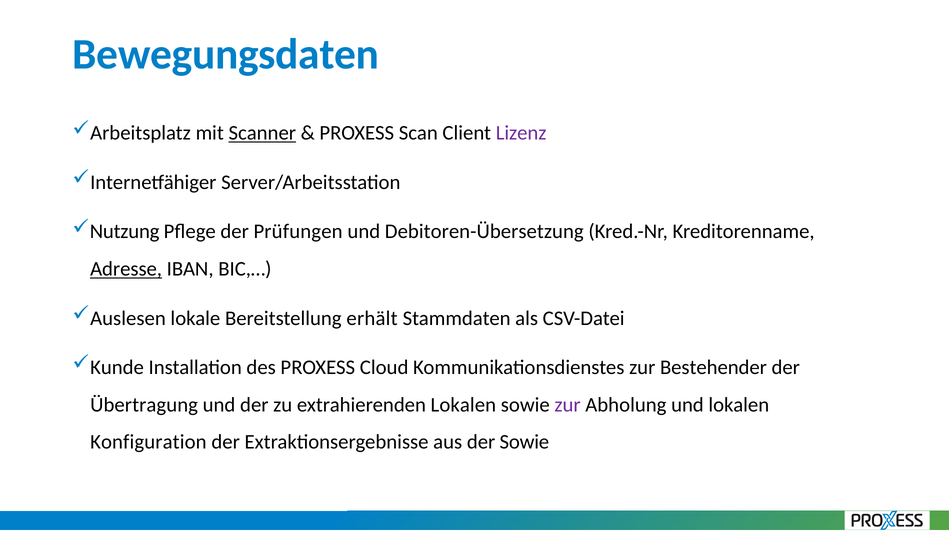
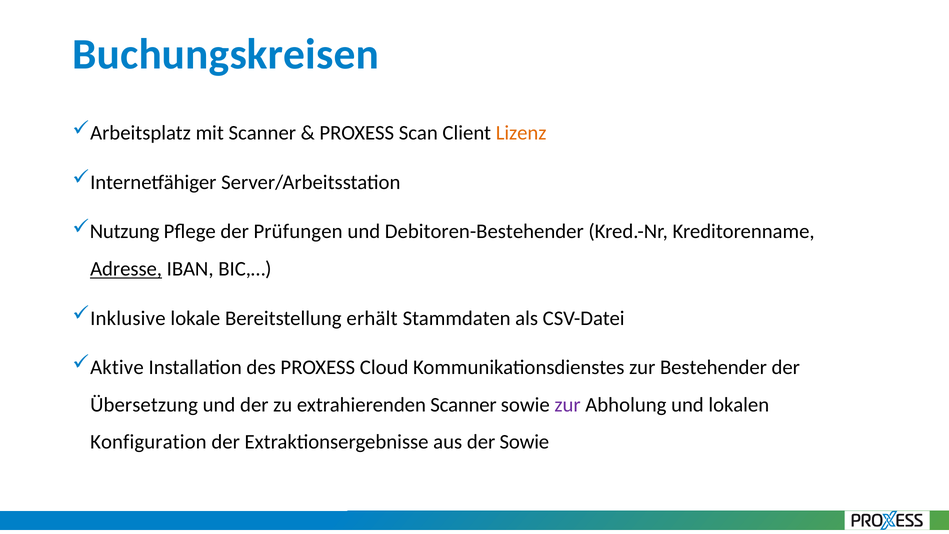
Bewegungsdaten: Bewegungsdaten -> Buchungskreisen
Scanner at (262, 133) underline: present -> none
Lizenz colour: purple -> orange
Debitoren-Übersetzung: Debitoren-Übersetzung -> Debitoren-Bestehender
Auslesen: Auslesen -> Inklusive
Kunde: Kunde -> Aktive
Übertragung: Übertragung -> Übersetzung
extrahierenden Lokalen: Lokalen -> Scanner
